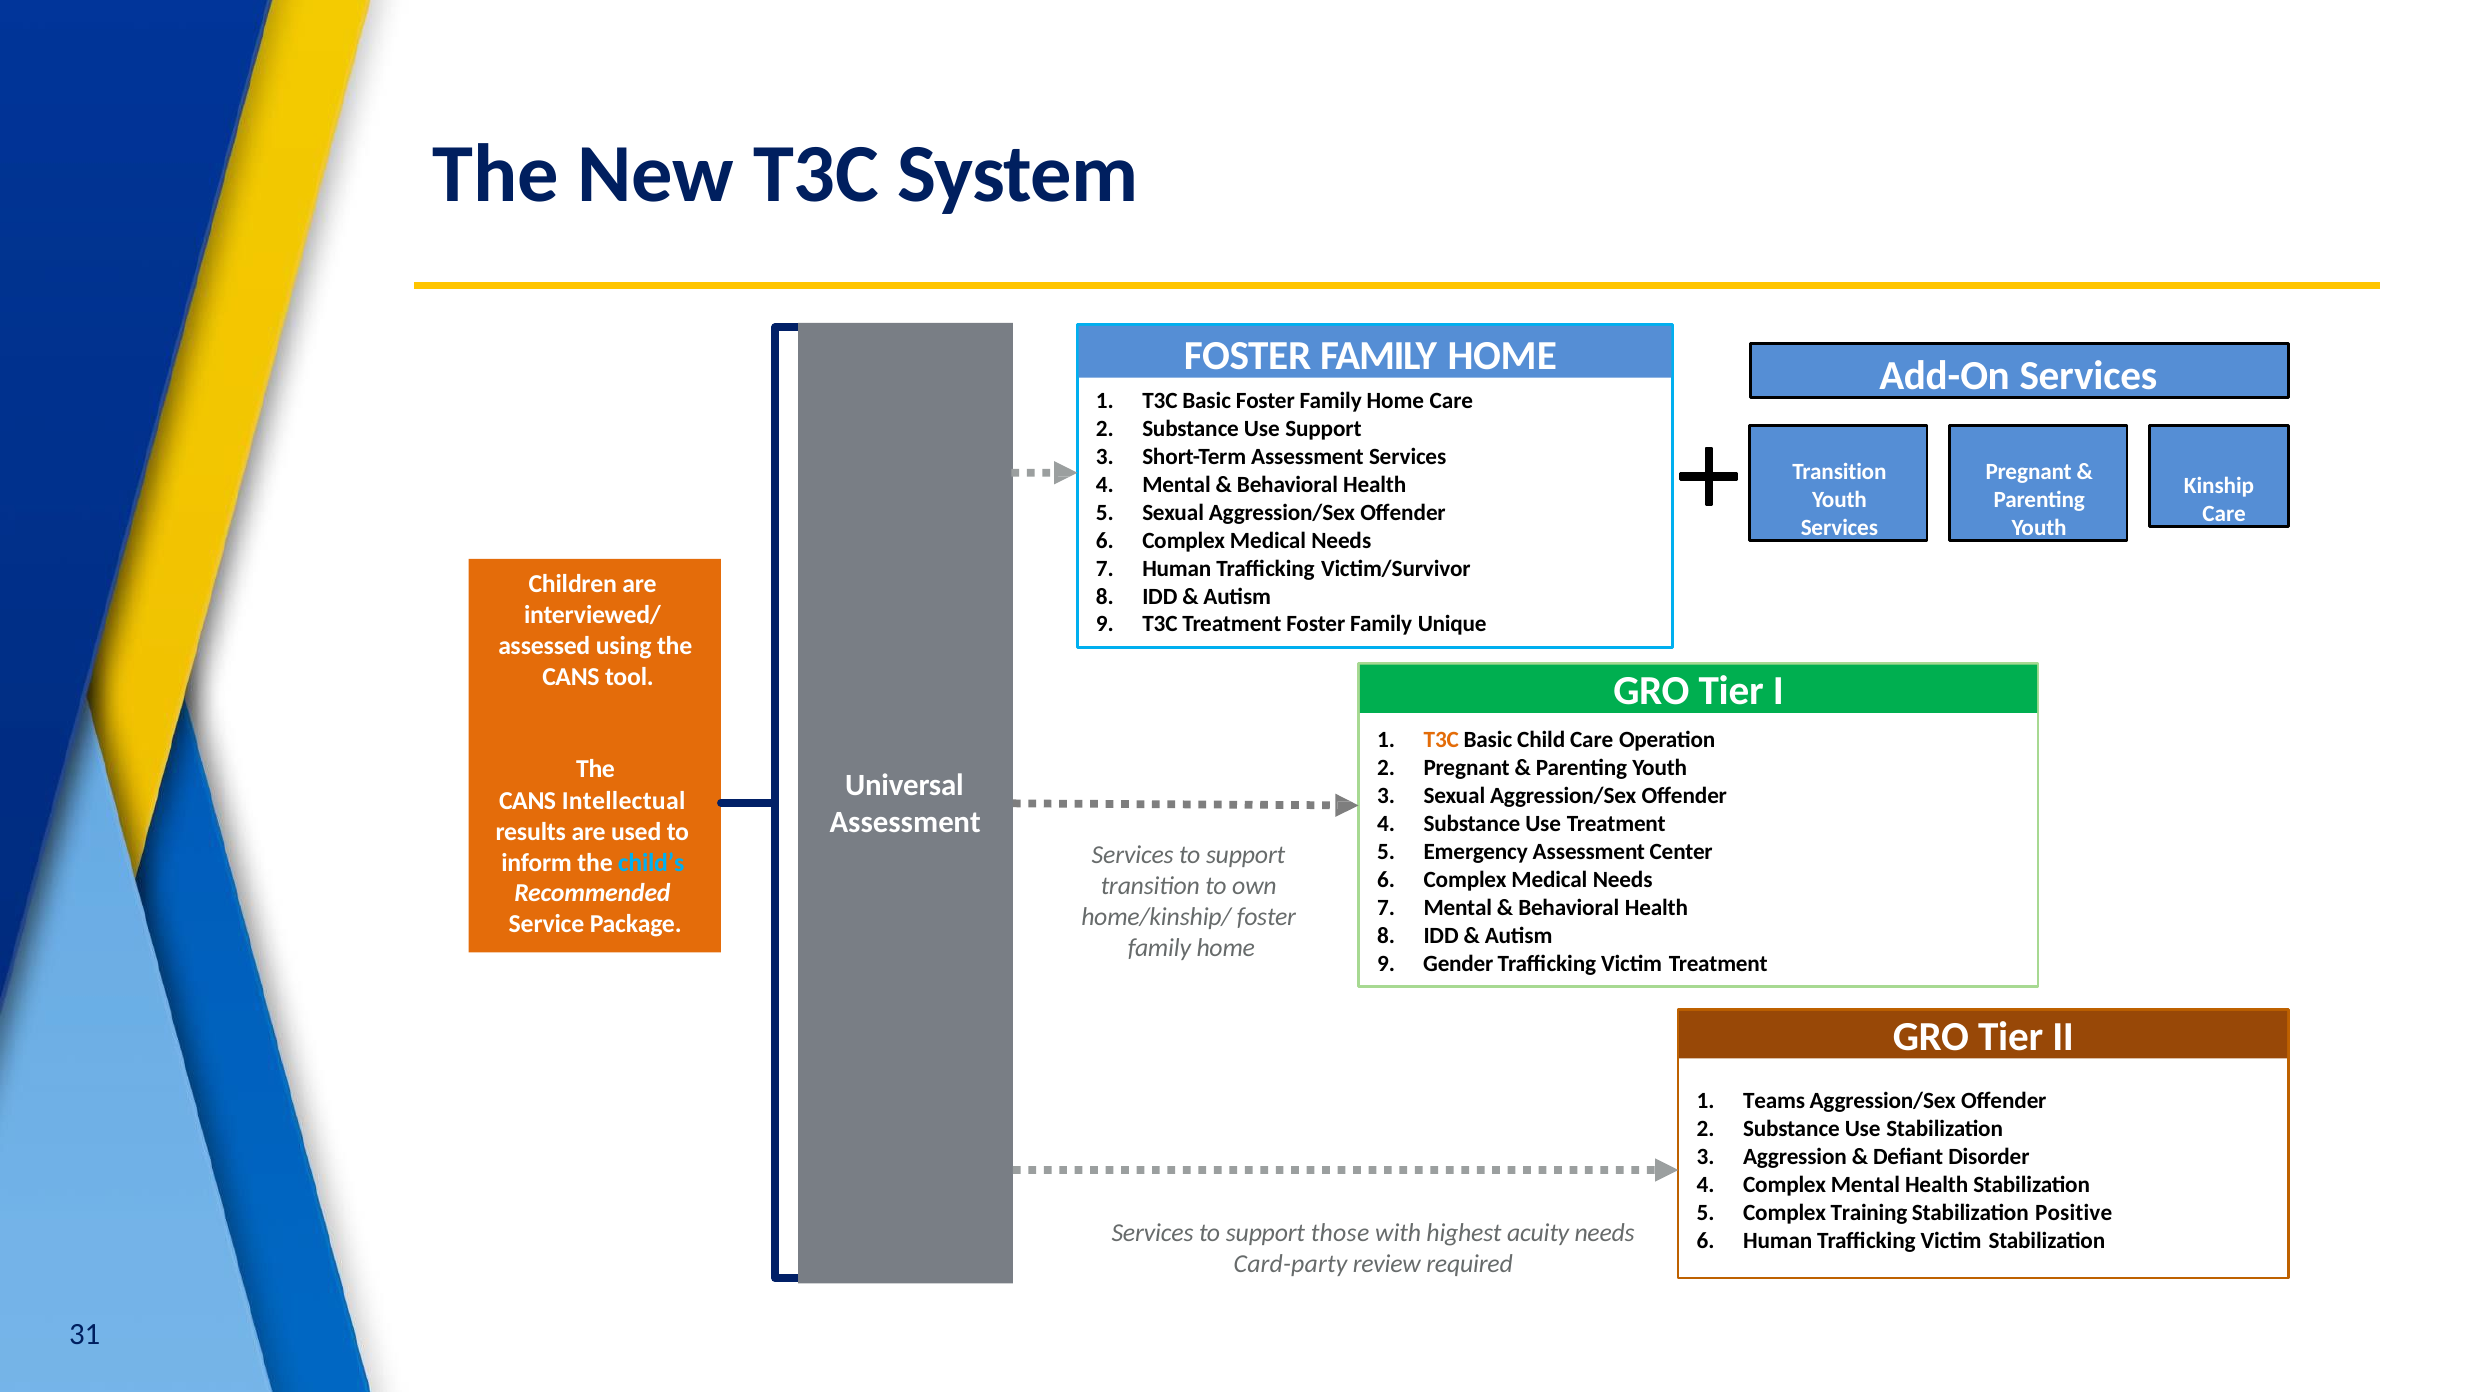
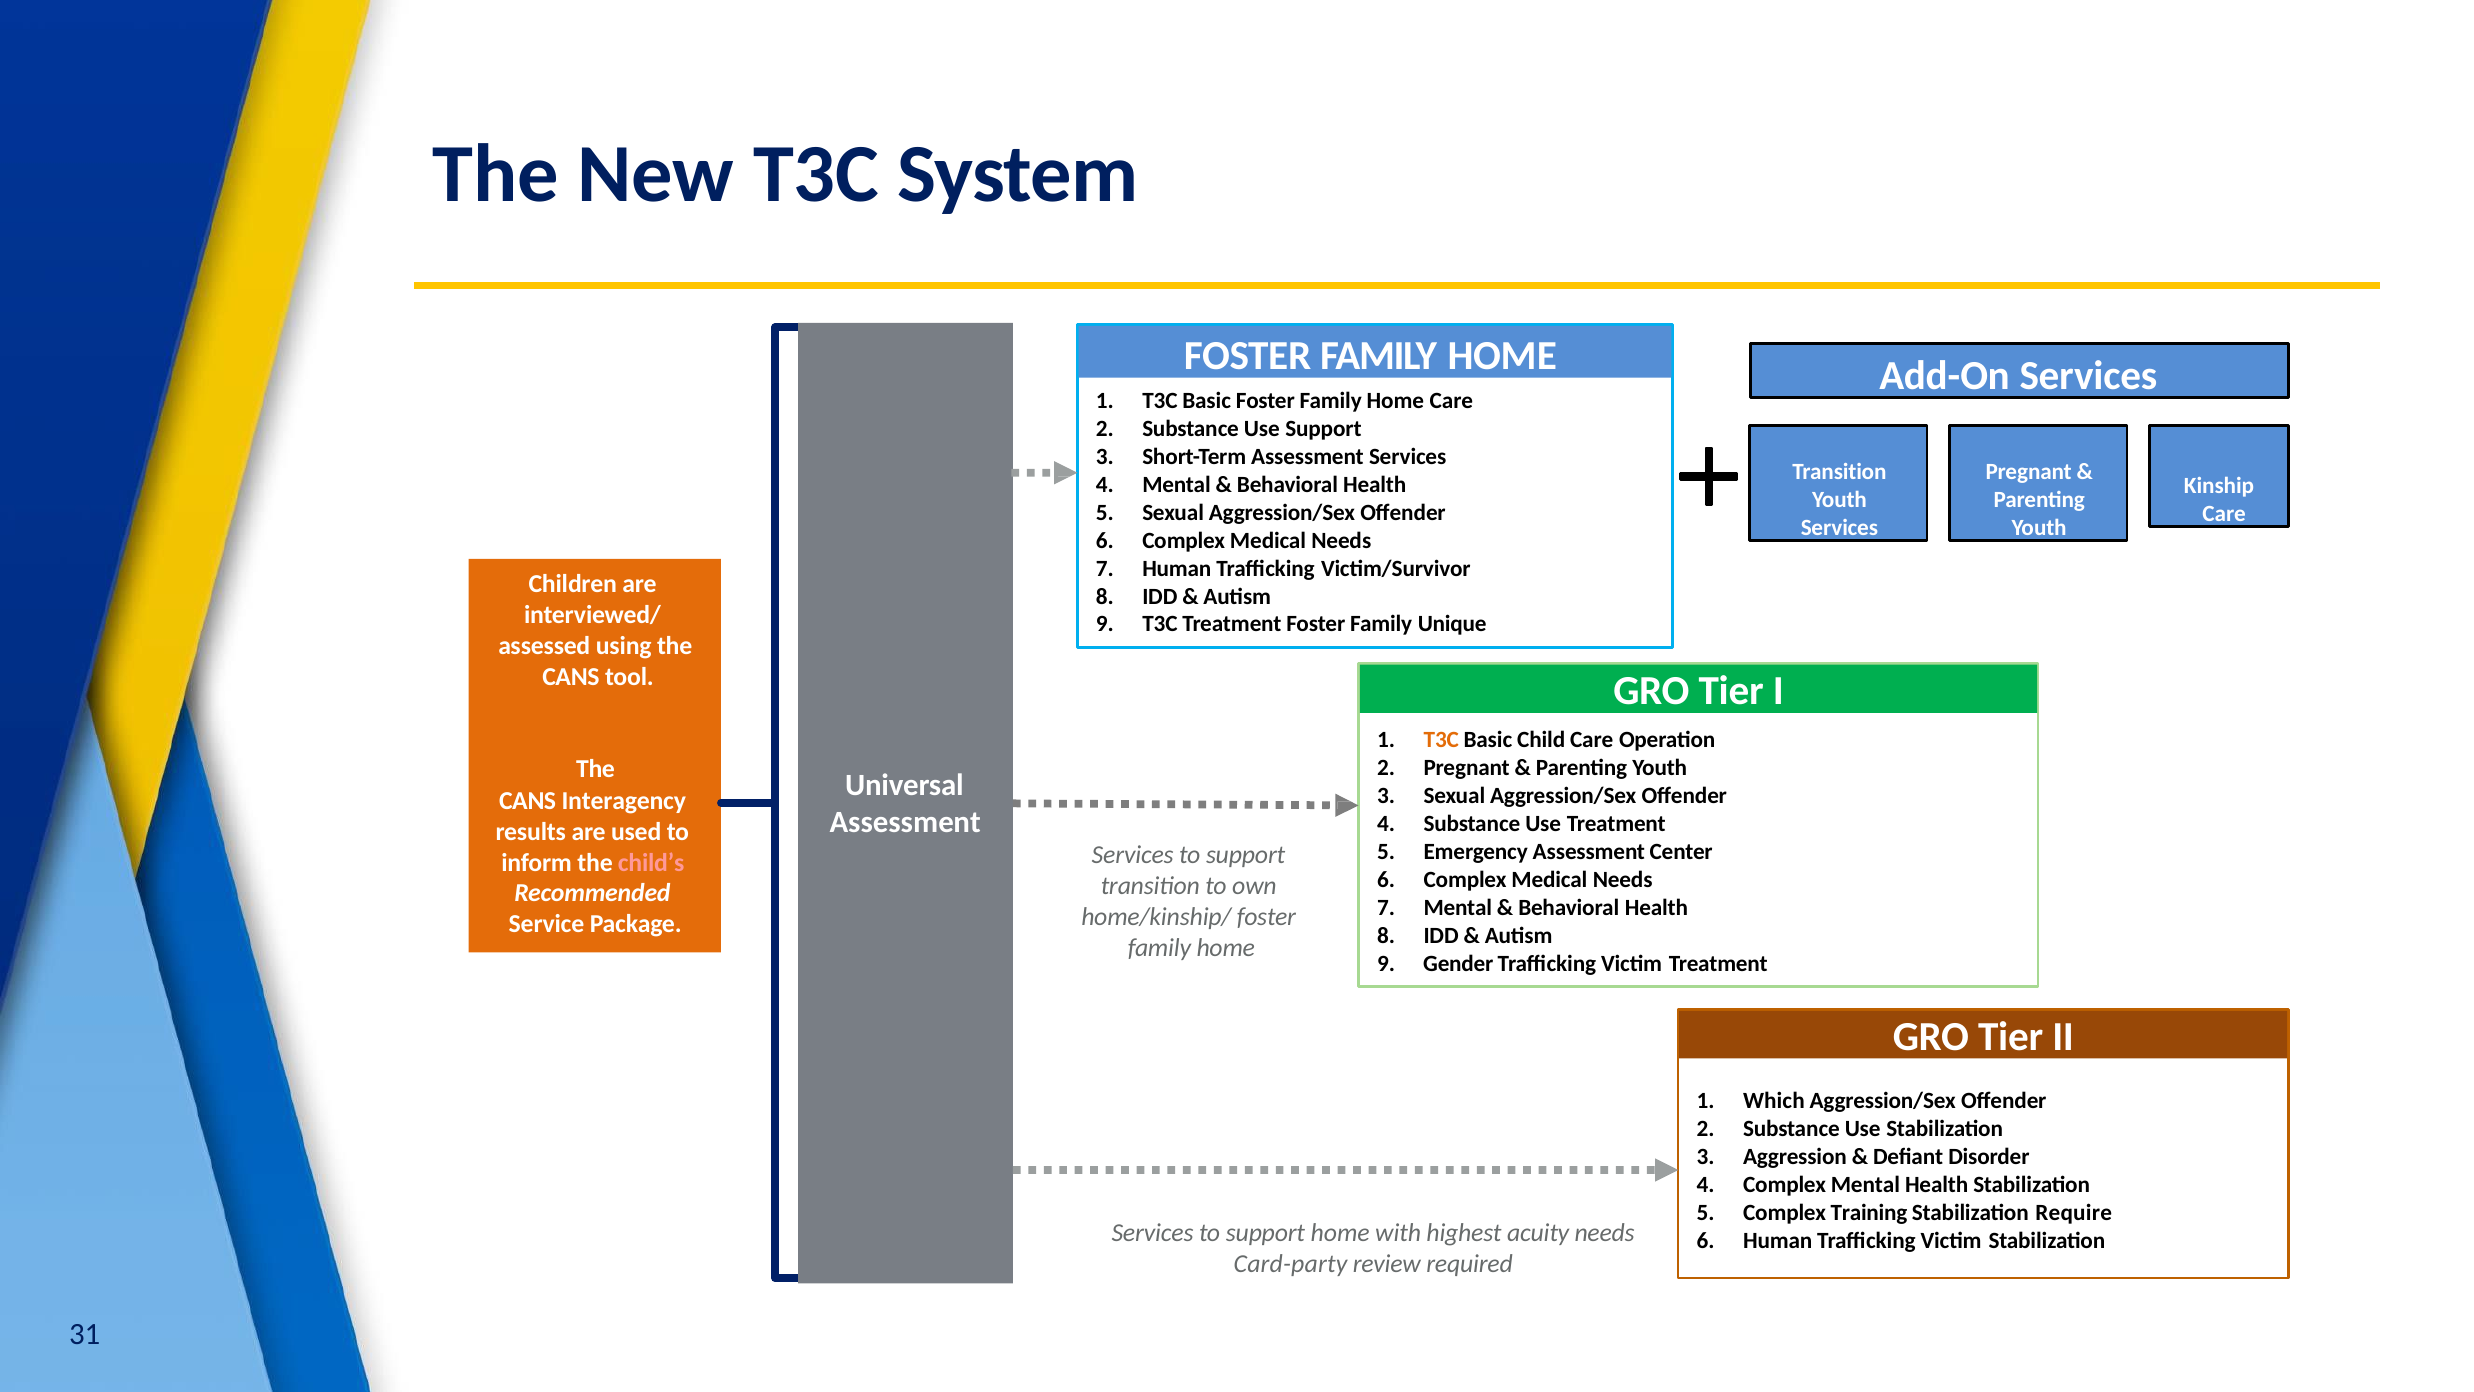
Intellectual: Intellectual -> Interagency
child’s colour: light blue -> pink
Teams: Teams -> Which
Positive: Positive -> Require
support those: those -> home
